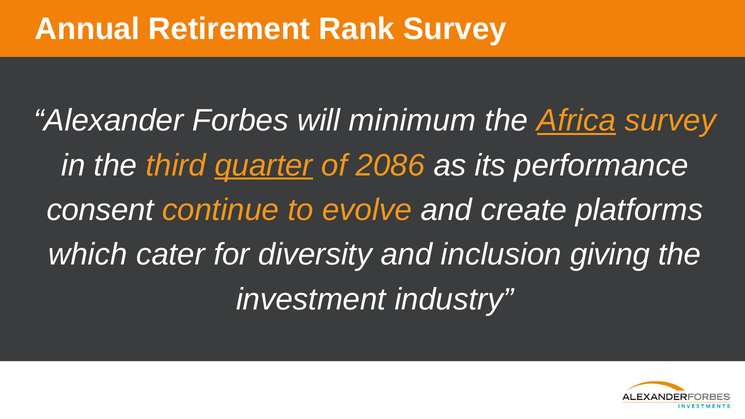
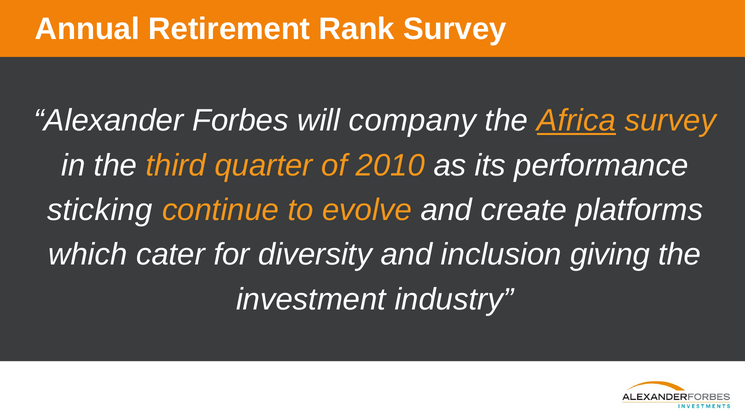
minimum: minimum -> company
quarter underline: present -> none
2086: 2086 -> 2010
consent: consent -> sticking
